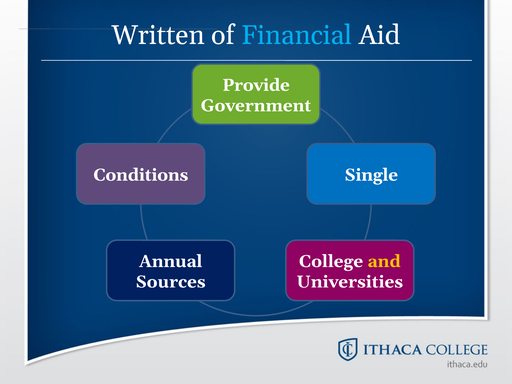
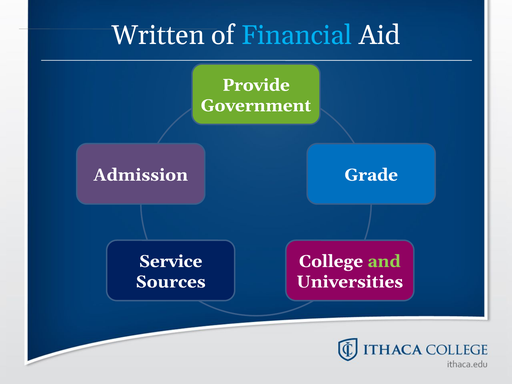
Conditions: Conditions -> Admission
Single: Single -> Grade
Annual: Annual -> Service
and colour: yellow -> light green
